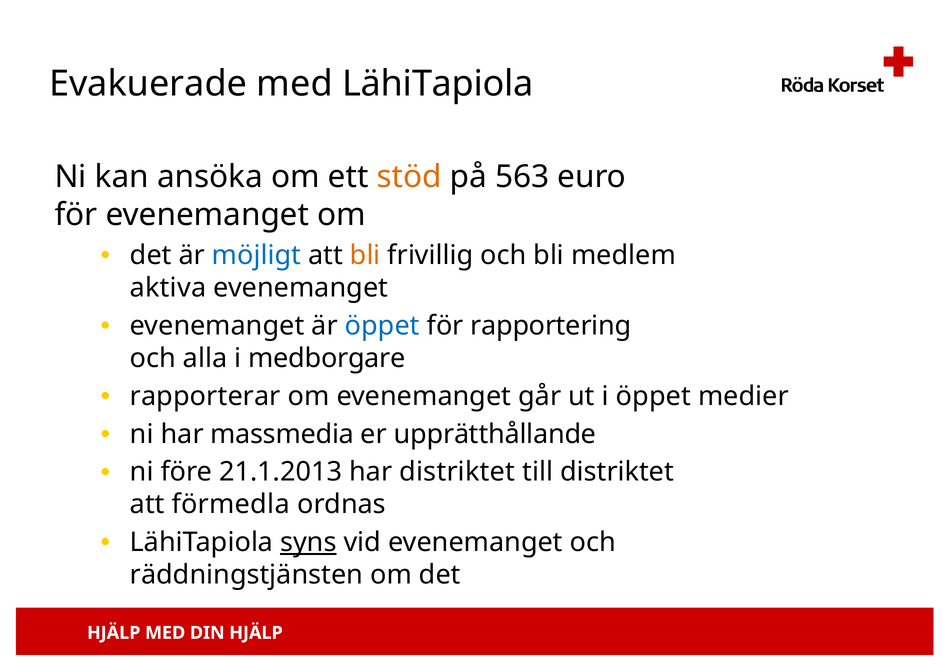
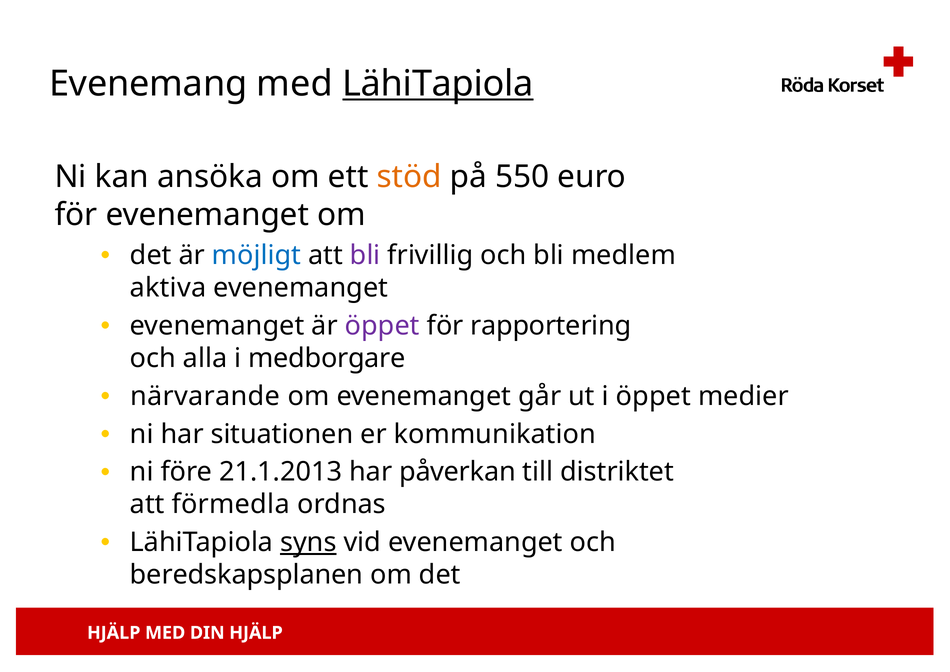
Evakuerade: Evakuerade -> Evenemang
LähiTapiola at (438, 84) underline: none -> present
563: 563 -> 550
bli at (365, 255) colour: orange -> purple
öppet at (382, 326) colour: blue -> purple
rapporterar: rapporterar -> närvarande
massmedia: massmedia -> situationen
upprätthållande: upprätthållande -> kommunikation
har distriktet: distriktet -> påverkan
räddningstjänsten: räddningstjänsten -> beredskapsplanen
